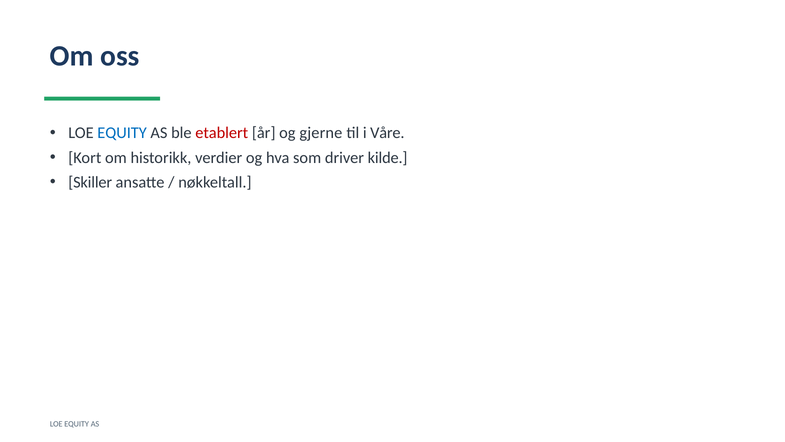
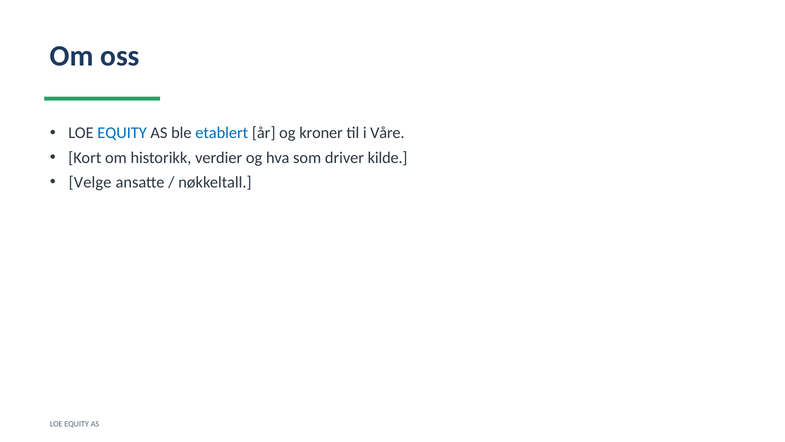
etablert colour: red -> blue
gjerne: gjerne -> kroner
Skiller: Skiller -> Velge
